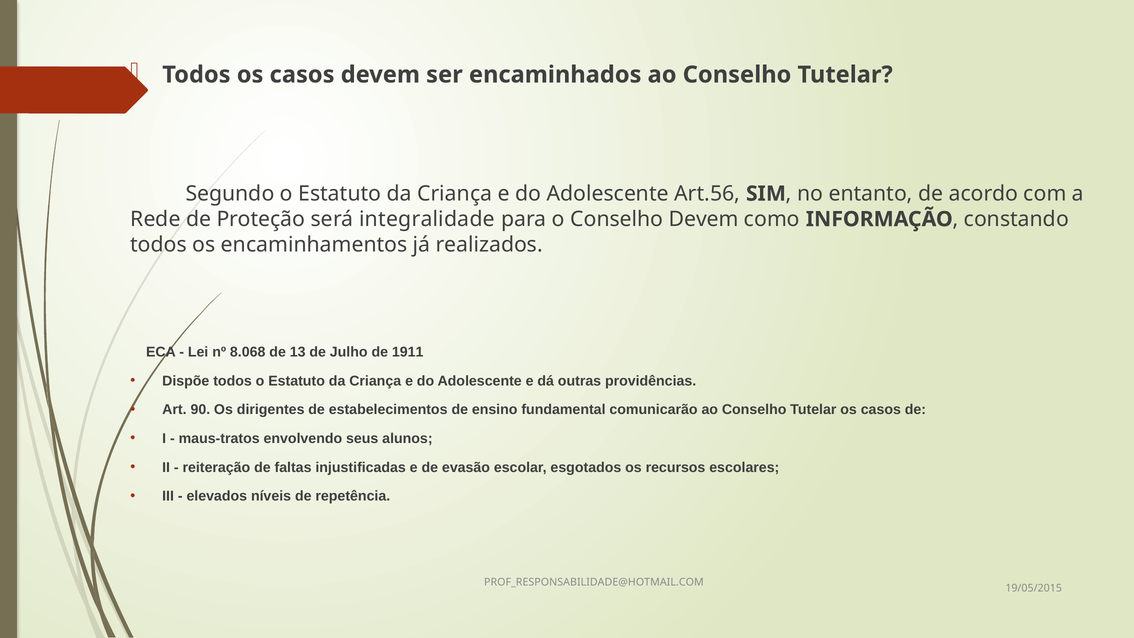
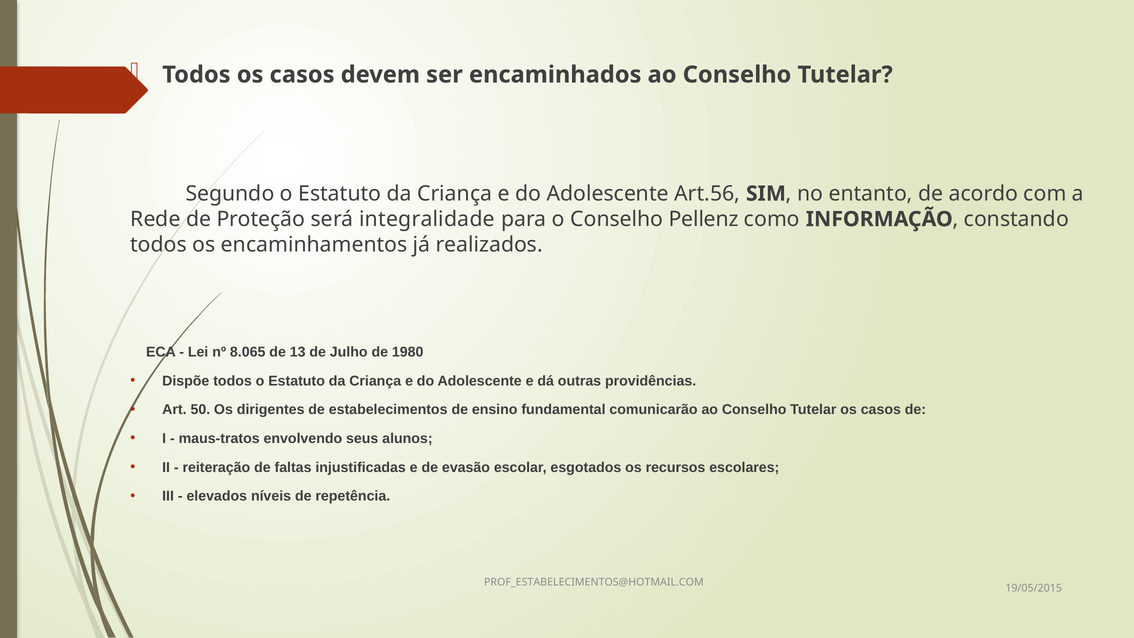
Conselho Devem: Devem -> Pellenz
8.068: 8.068 -> 8.065
1911: 1911 -> 1980
90: 90 -> 50
PROF_RESPONSABILIDADE@HOTMAIL.COM: PROF_RESPONSABILIDADE@HOTMAIL.COM -> PROF_ESTABELECIMENTOS@HOTMAIL.COM
